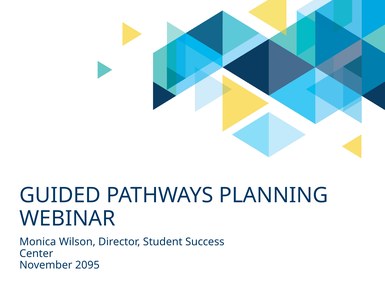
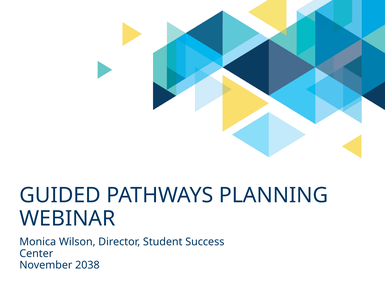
2095: 2095 -> 2038
